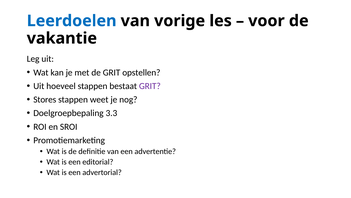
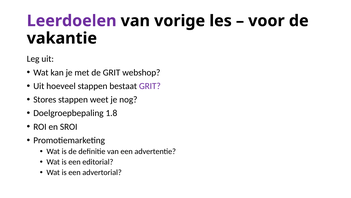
Leerdoelen colour: blue -> purple
opstellen: opstellen -> webshop
3.3: 3.3 -> 1.8
